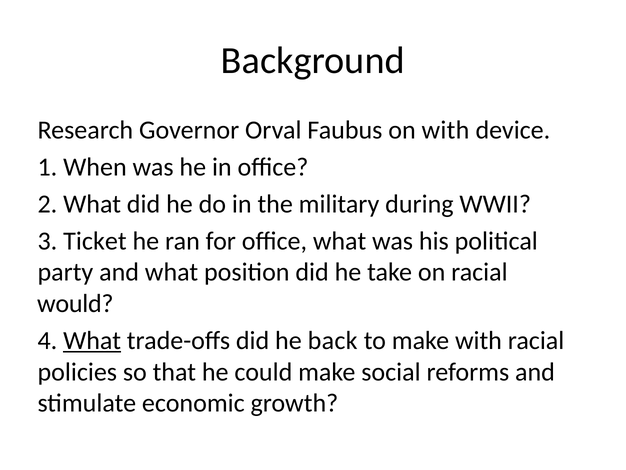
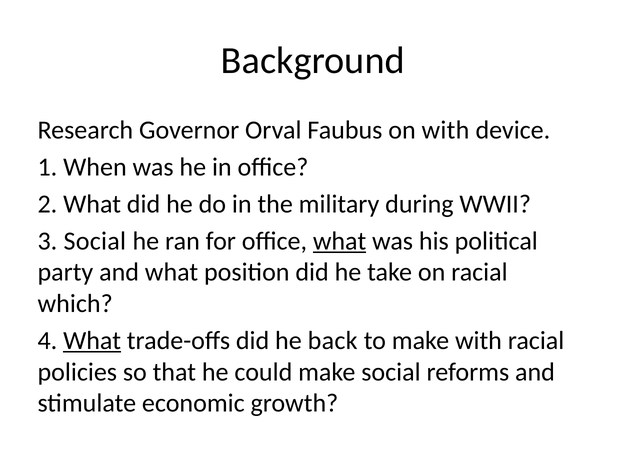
3 Ticket: Ticket -> Social
what at (340, 241) underline: none -> present
would: would -> which
